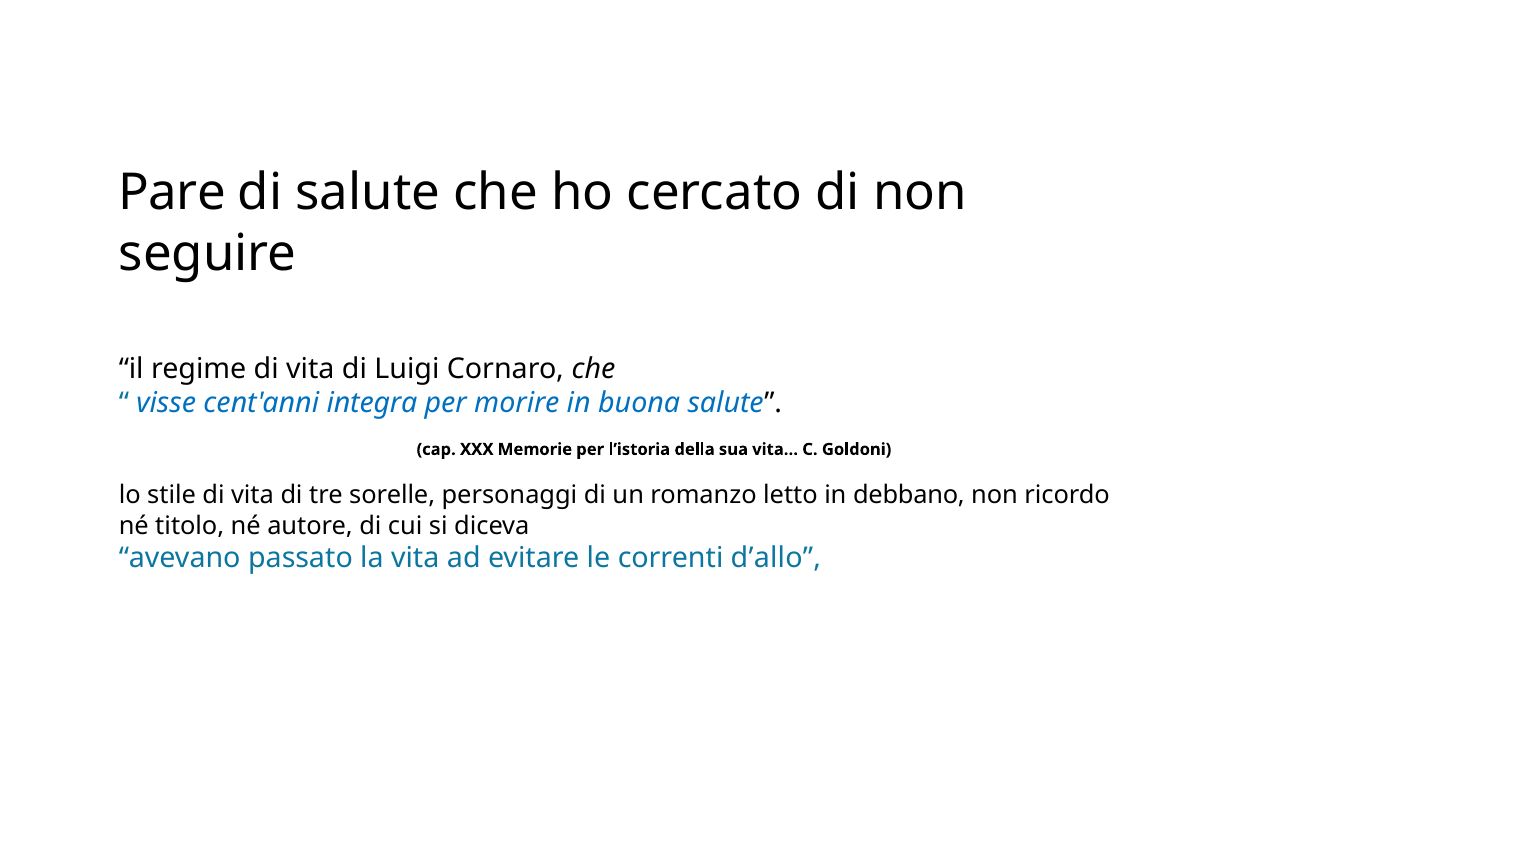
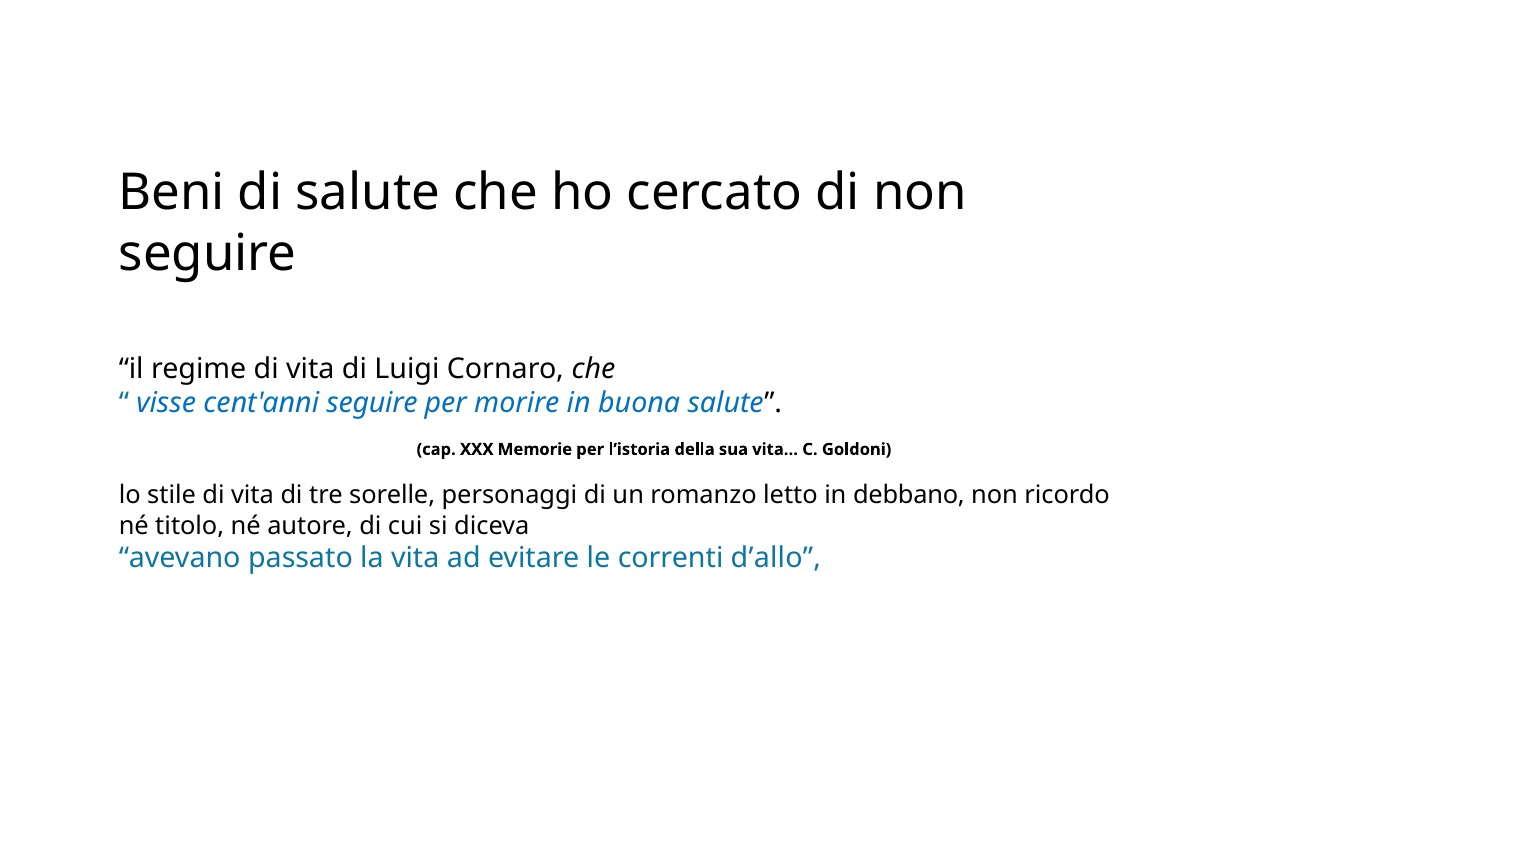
Pare: Pare -> Beni
cent'anni integra: integra -> seguire
